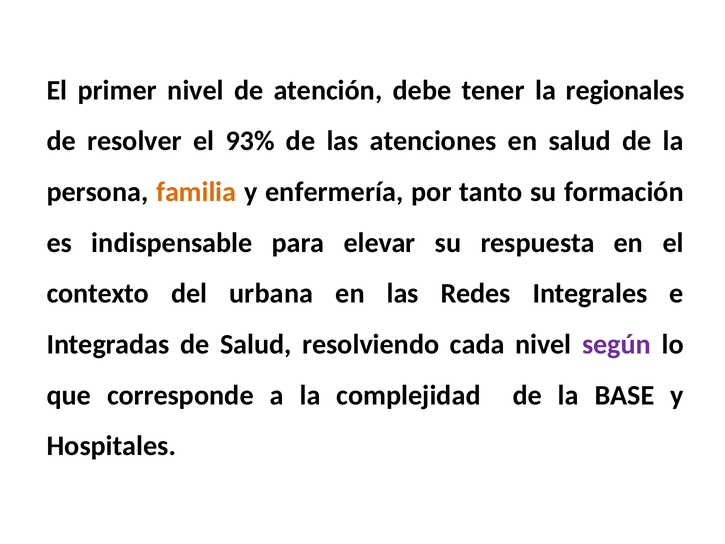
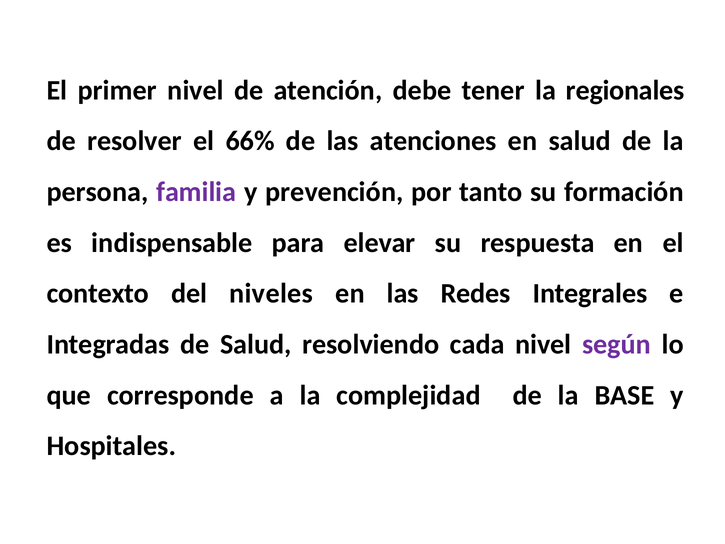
93%: 93% -> 66%
familia colour: orange -> purple
enfermería: enfermería -> prevención
urbana: urbana -> niveles
